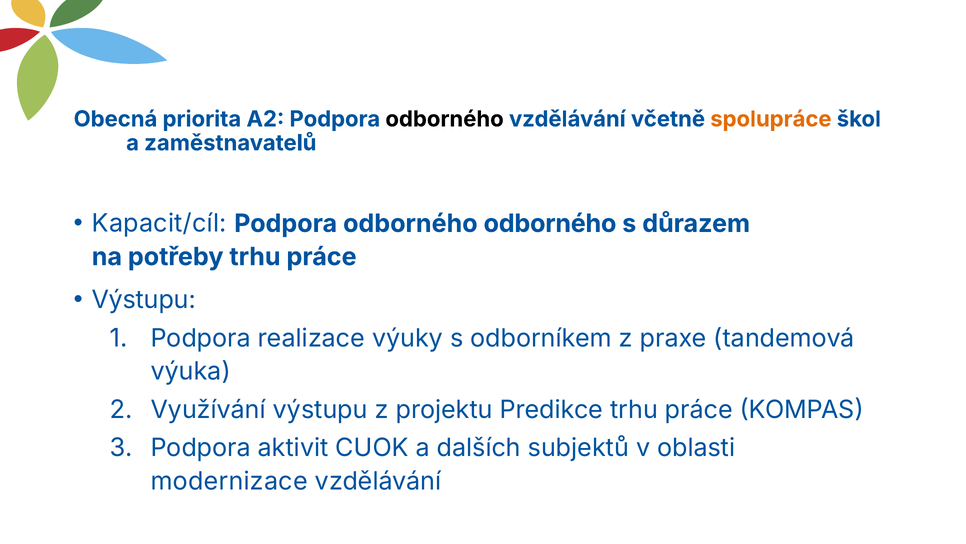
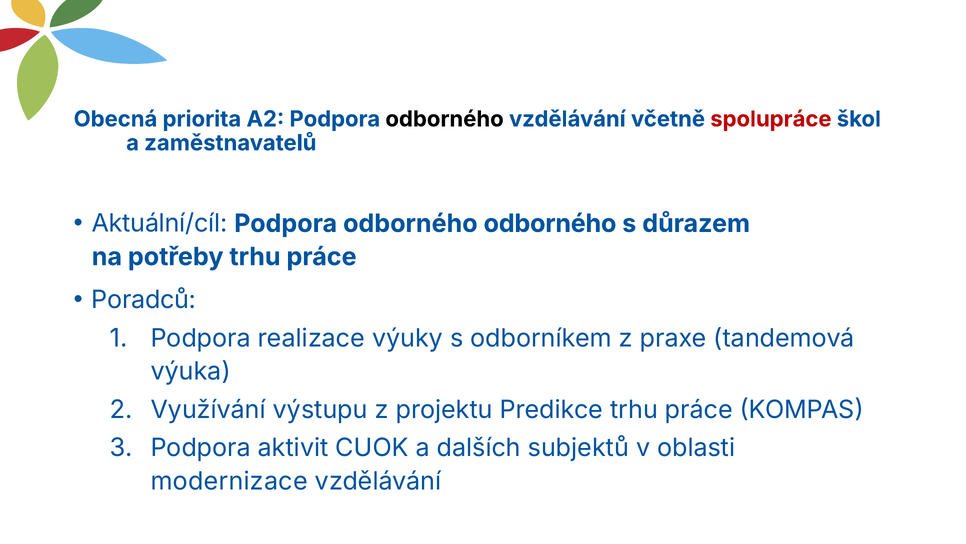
spolupráce colour: orange -> red
Kapacit/cíl: Kapacit/cíl -> Aktuální/cíl
Výstupu at (144, 300): Výstupu -> Poradců
